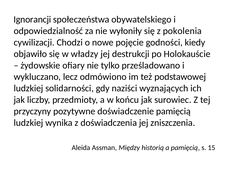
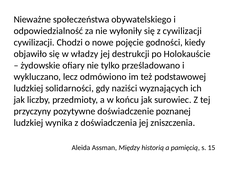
Ignorancji: Ignorancji -> Nieważne
z pokolenia: pokolenia -> cywilizacji
doświadczenie pamięcią: pamięcią -> poznanej
